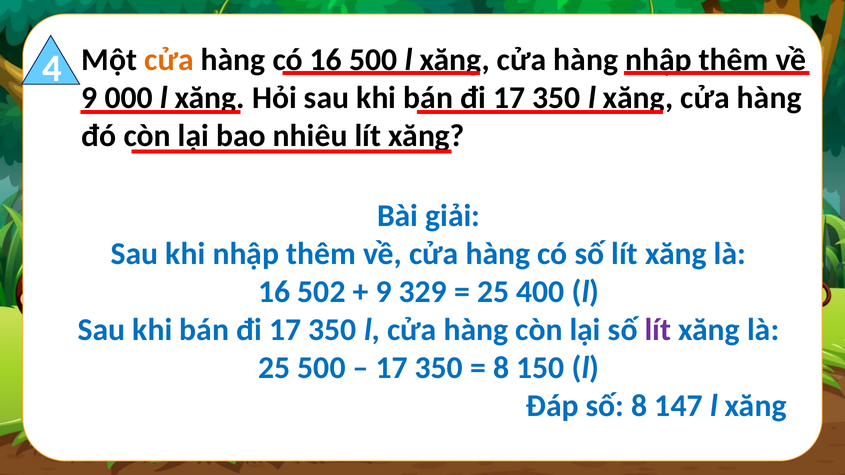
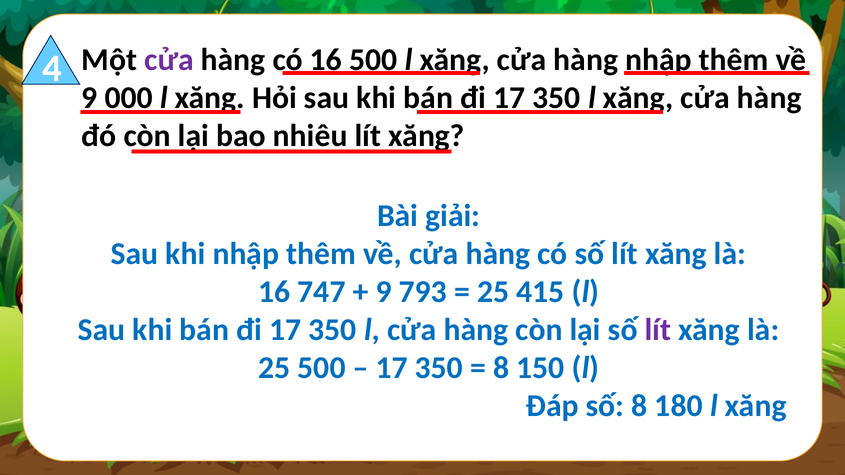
cửa at (169, 60) colour: orange -> purple
502: 502 -> 747
329: 329 -> 793
400: 400 -> 415
147: 147 -> 180
